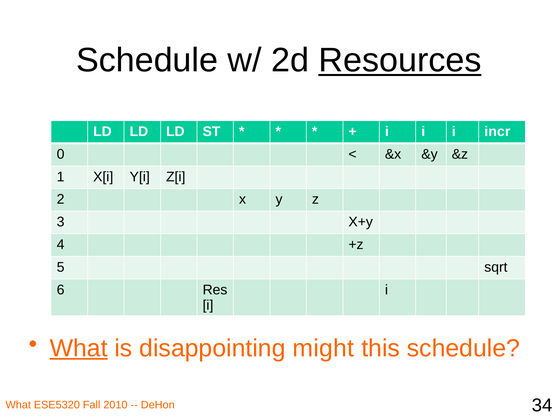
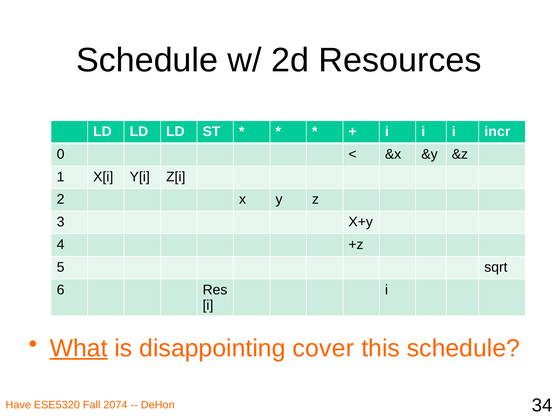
Resources underline: present -> none
might: might -> cover
What at (18, 405): What -> Have
2010: 2010 -> 2074
